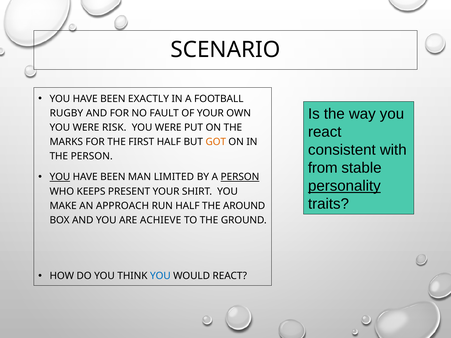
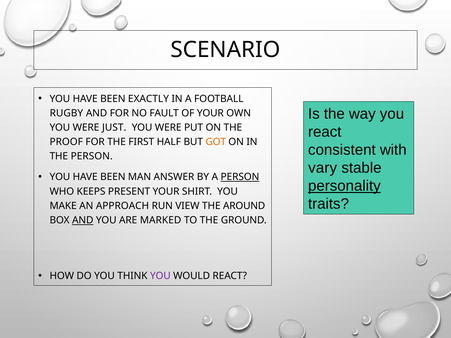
RISK: RISK -> JUST
MARKS: MARKS -> PROOF
from: from -> vary
YOU at (60, 177) underline: present -> none
LIMITED: LIMITED -> ANSWER
RUN HALF: HALF -> VIEW
AND at (83, 220) underline: none -> present
ACHIEVE: ACHIEVE -> MARKED
YOU at (160, 276) colour: blue -> purple
